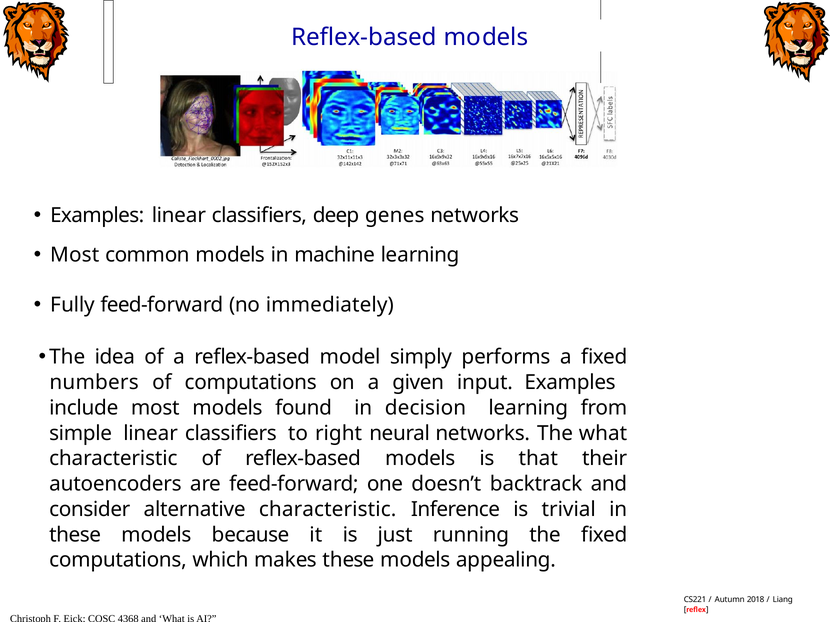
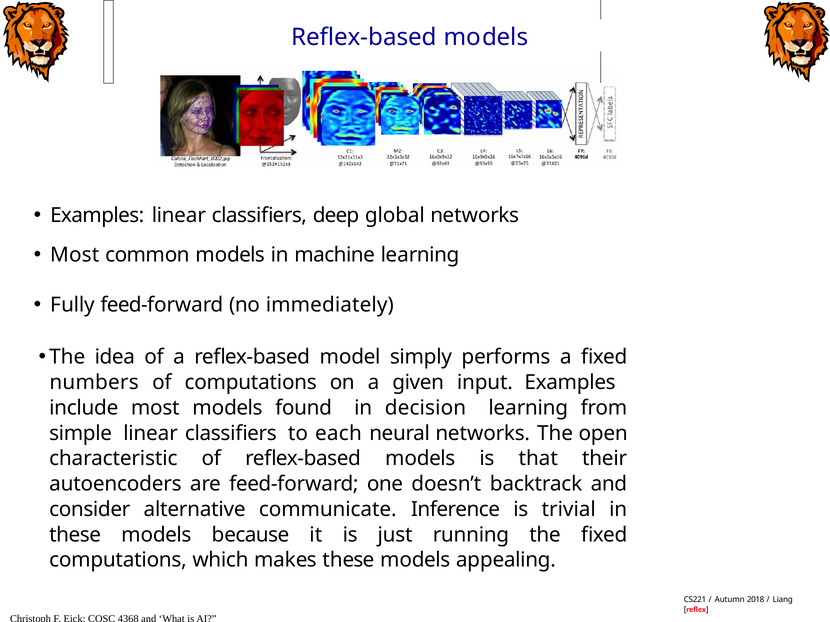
genes: genes -> global
right: right -> each
The what: what -> open
alternative characteristic: characteristic -> communicate
